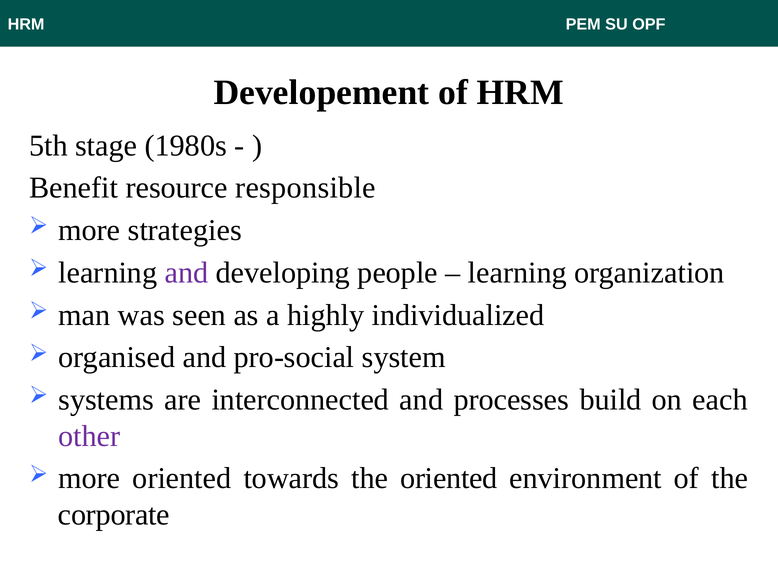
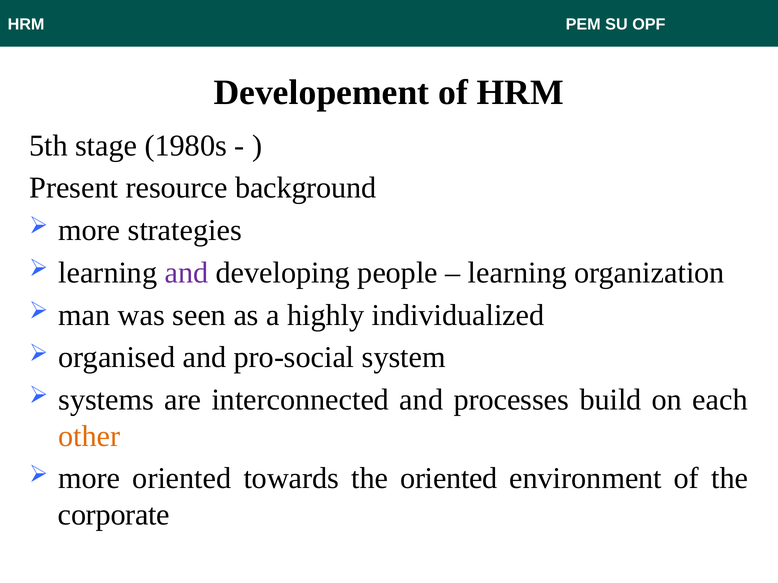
Benefit: Benefit -> Present
responsible: responsible -> background
other colour: purple -> orange
